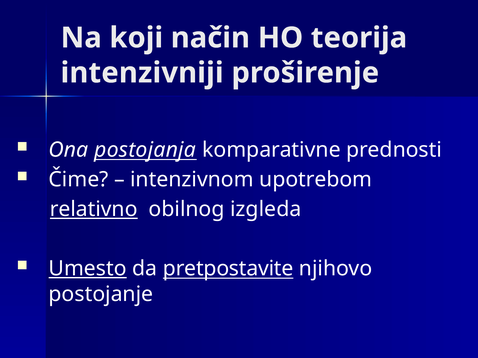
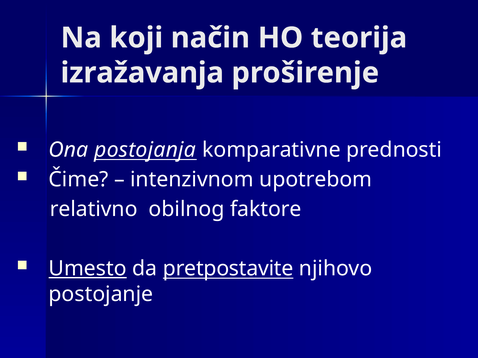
intenzivniji: intenzivniji -> izražavanja
relativno underline: present -> none
izgleda: izgleda -> faktore
